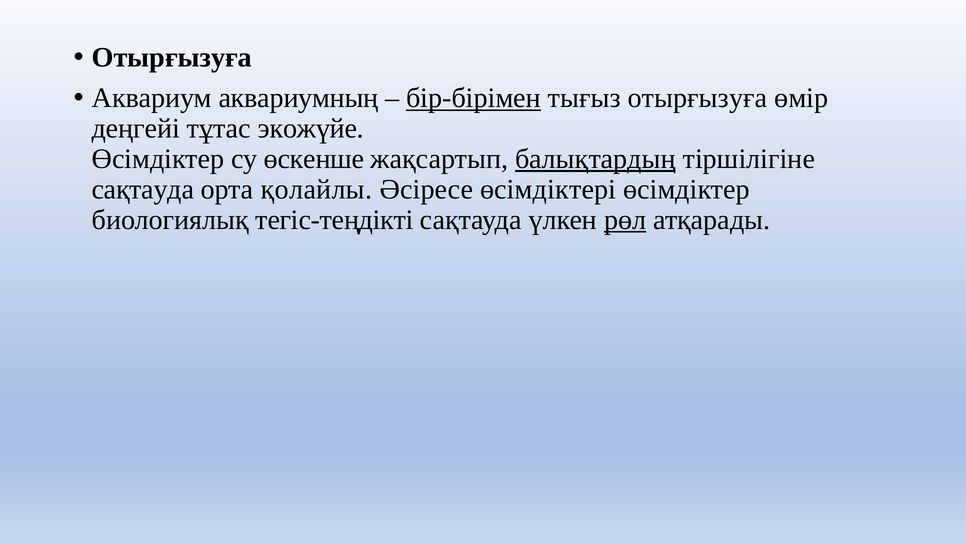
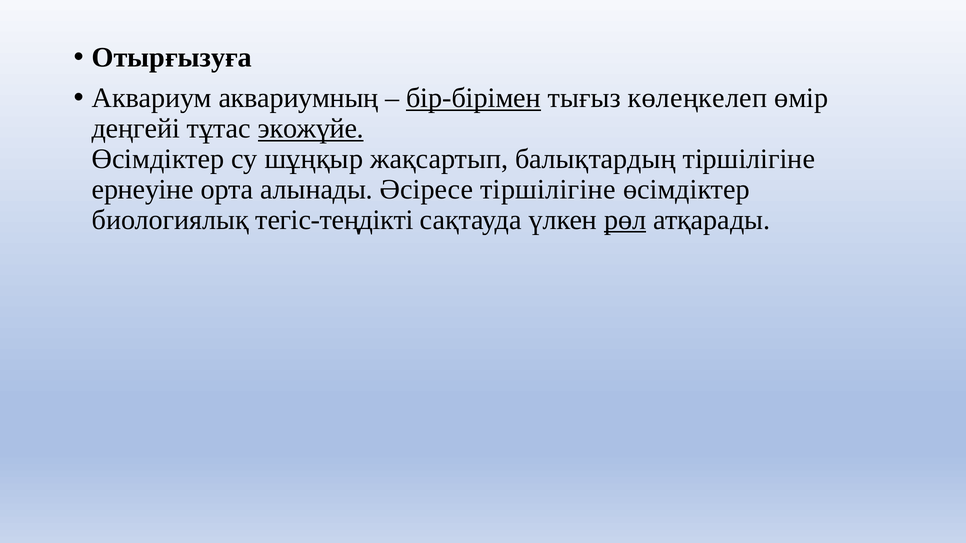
тығыз отырғызуға: отырғызуға -> көлеңкелеп
экожүйе underline: none -> present
өскенше: өскенше -> шұңқыр
балықтардың underline: present -> none
сақтауда at (143, 190): сақтауда -> ернеуіне
қолайлы: қолайлы -> алынады
Әсіресе өсімдіктері: өсімдіктері -> тіршілігіне
